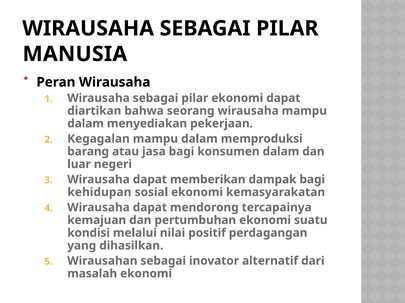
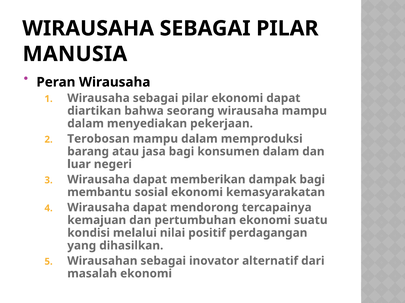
Kegagalan: Kegagalan -> Terobosan
kehidupan: kehidupan -> membantu
